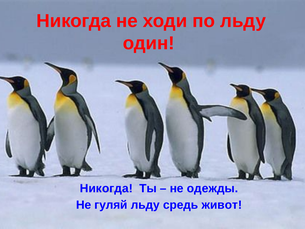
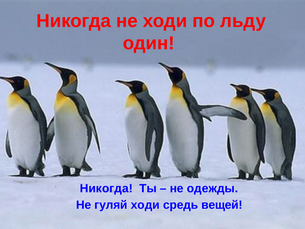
гуляй льду: льду -> ходи
живот: живот -> вещей
